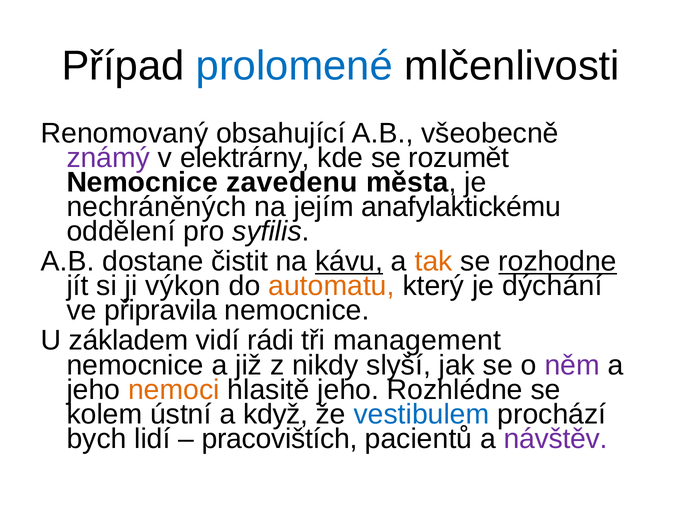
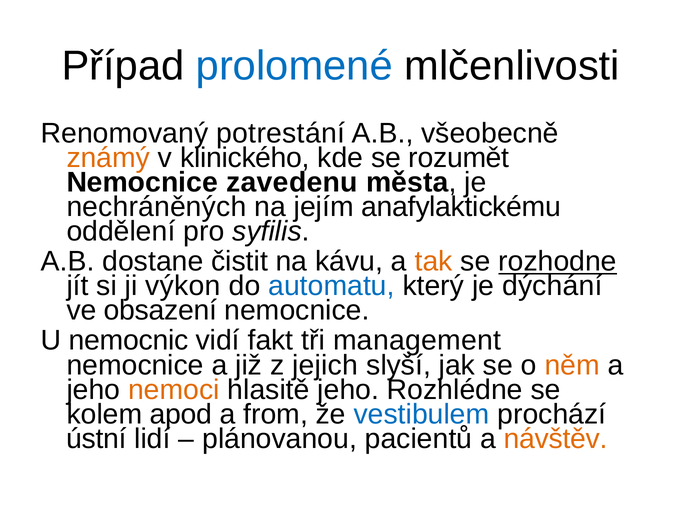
obsahující: obsahující -> potrestání
známý colour: purple -> orange
elektrárny: elektrárny -> klinického
kávu underline: present -> none
automatu colour: orange -> blue
připravila: připravila -> obsazení
základem: základem -> nemocnic
rádi: rádi -> fakt
nikdy: nikdy -> jejich
něm colour: purple -> orange
ústní: ústní -> apod
když: když -> from
bych: bych -> ústní
pracovištích: pracovištích -> plánovanou
návštěv colour: purple -> orange
